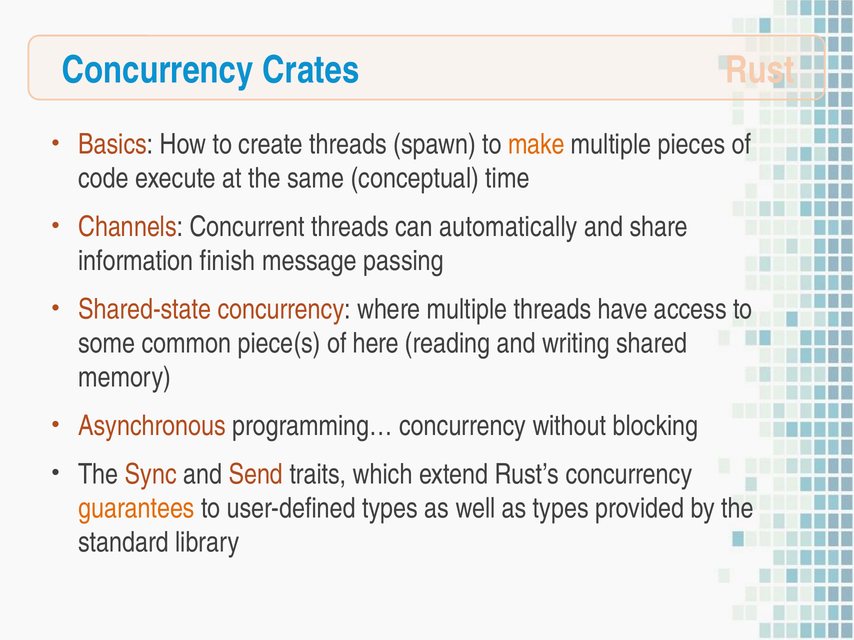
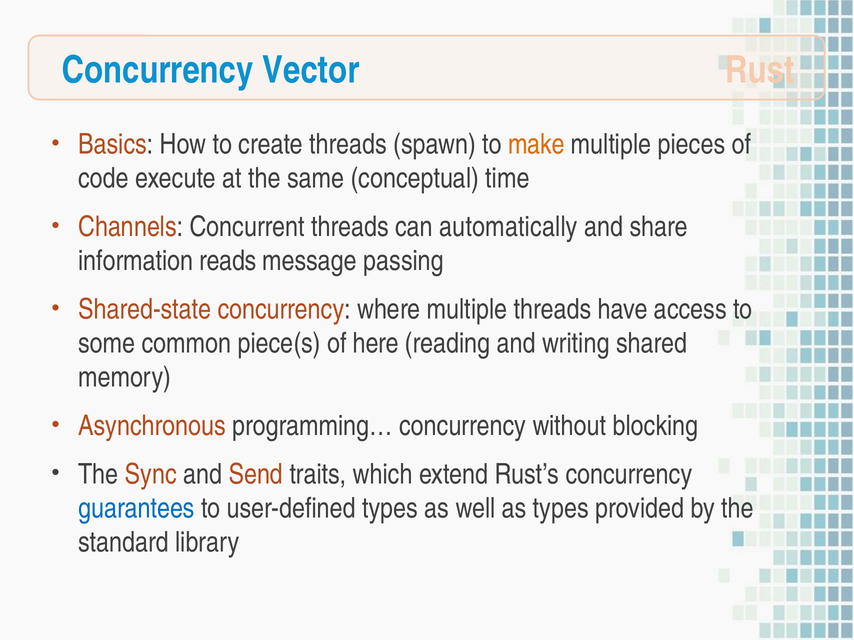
Crates: Crates -> Vector
finish: finish -> reads
guarantees colour: orange -> blue
